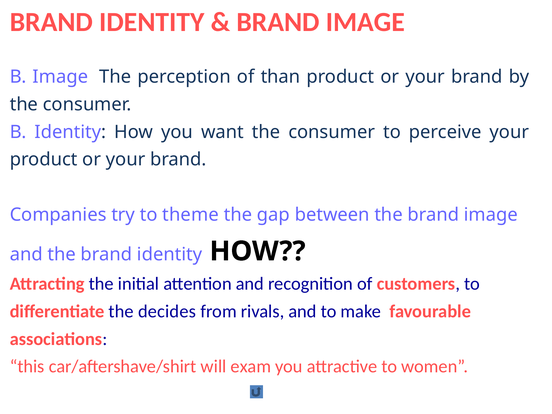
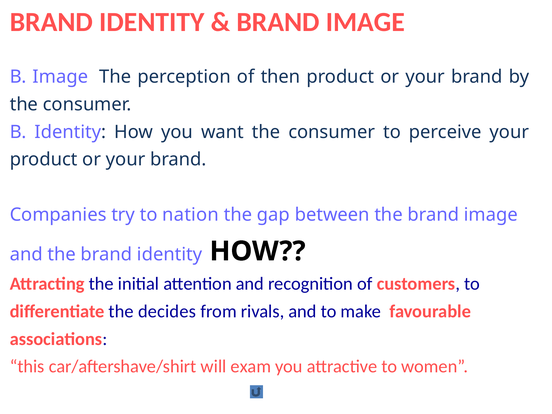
than: than -> then
theme: theme -> nation
